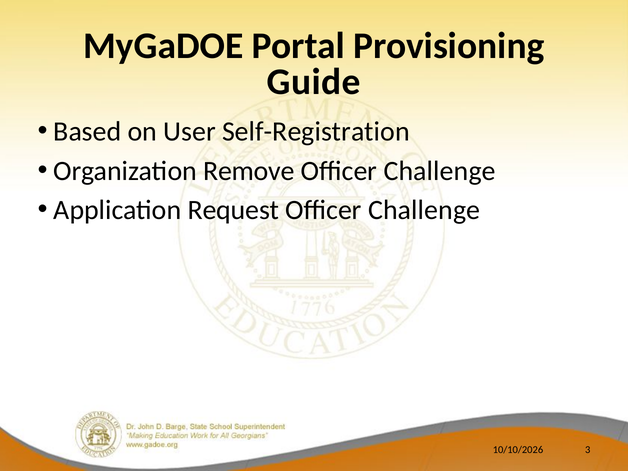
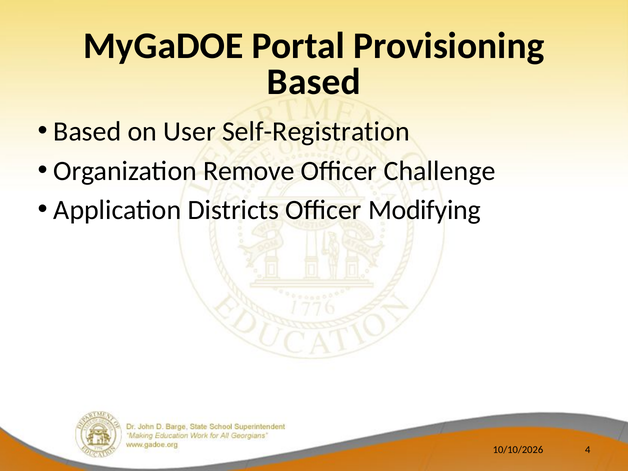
Guide at (314, 82): Guide -> Based
Request: Request -> Districts
Challenge at (424, 210): Challenge -> Modifying
3: 3 -> 4
